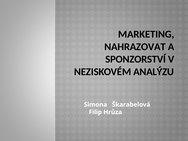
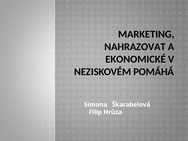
SPONZORSTVÍ: SPONZORSTVÍ -> EKONOMICKÉ
ANALÝZU: ANALÝZU -> POMÁHÁ
